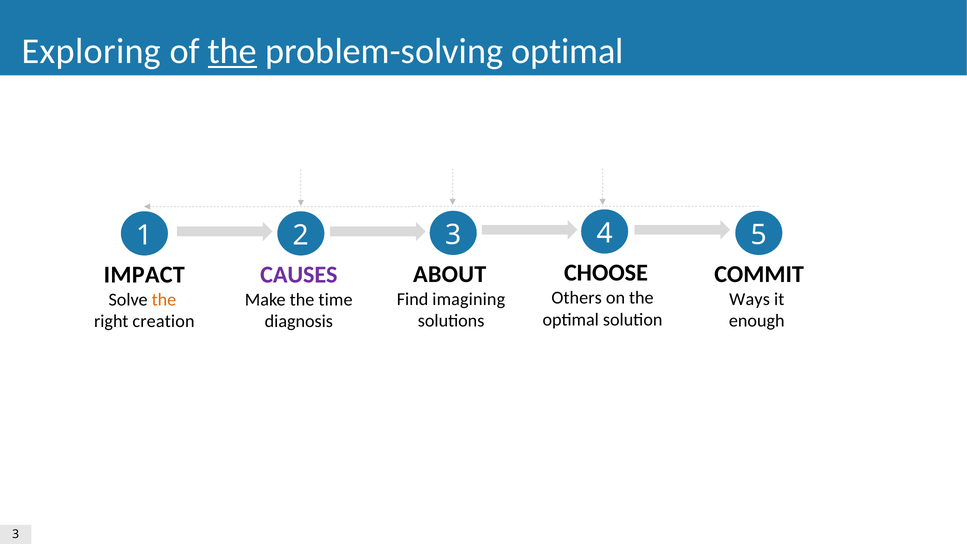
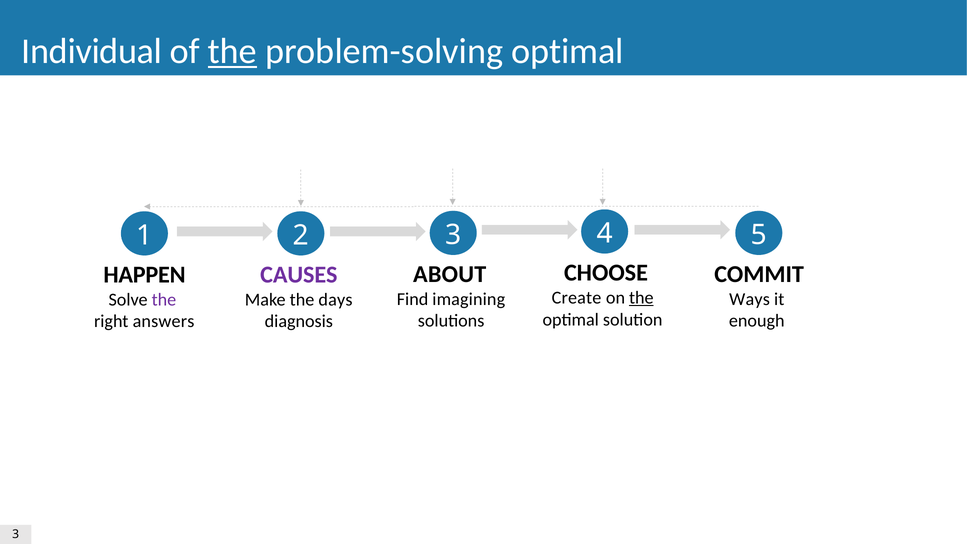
Exploring: Exploring -> Individual
IMPACT: IMPACT -> HAPPEN
Others: Others -> Create
the at (641, 298) underline: none -> present
the at (164, 300) colour: orange -> purple
time: time -> days
creation: creation -> answers
